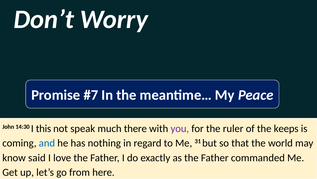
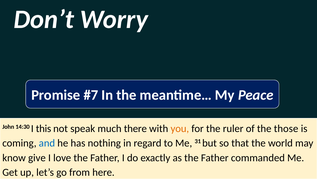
you colour: purple -> orange
keeps: keeps -> those
said: said -> give
